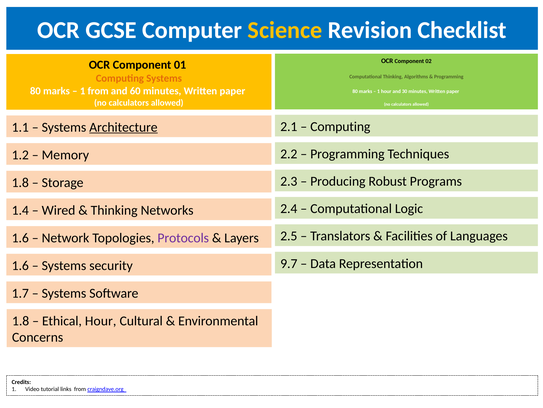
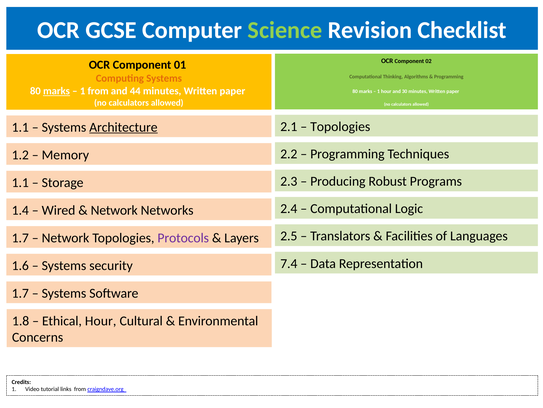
Science colour: yellow -> light green
marks at (56, 91) underline: none -> present
60: 60 -> 44
Computing at (340, 126): Computing -> Topologies
1.8 at (20, 182): 1.8 -> 1.1
Thinking at (114, 210): Thinking -> Network
1.6 at (20, 237): 1.6 -> 1.7
9.7: 9.7 -> 7.4
